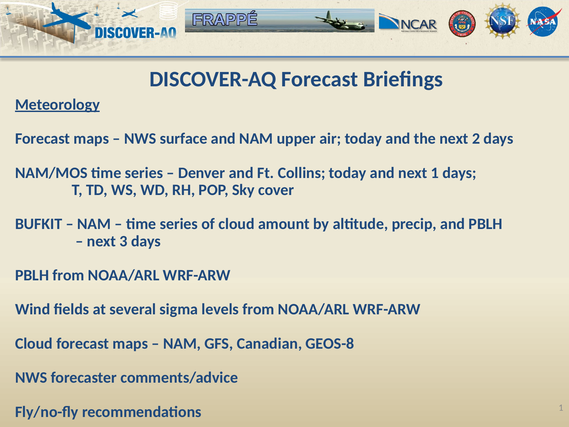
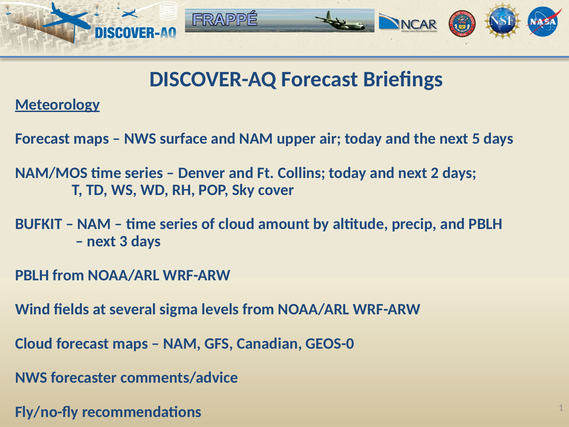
2: 2 -> 5
next 1: 1 -> 2
GEOS-8: GEOS-8 -> GEOS-0
